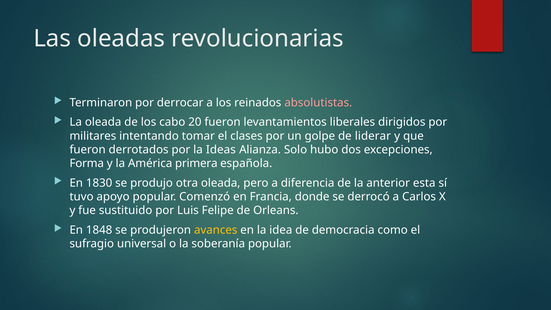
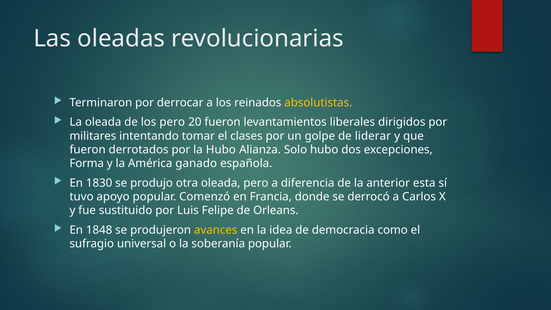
absolutistas colour: pink -> yellow
los cabo: cabo -> pero
la Ideas: Ideas -> Hubo
primera: primera -> ganado
